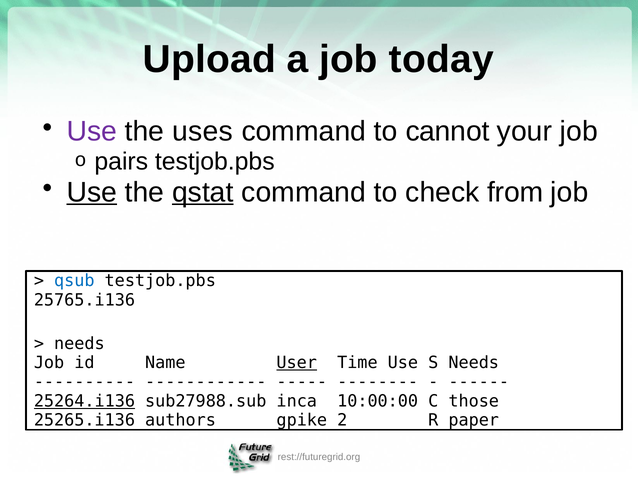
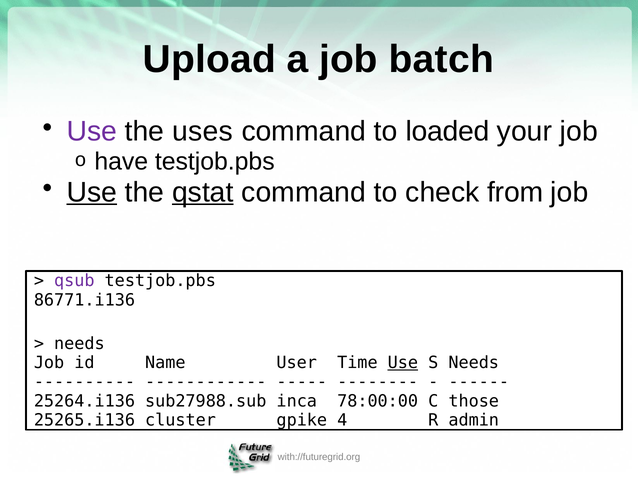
today: today -> batch
cannot: cannot -> loaded
pairs: pairs -> have
qsub colour: blue -> purple
25765.i136: 25765.i136 -> 86771.i136
User underline: present -> none
Use at (403, 362) underline: none -> present
25264.i136 underline: present -> none
10:00:00: 10:00:00 -> 78:00:00
authors: authors -> cluster
2: 2 -> 4
paper: paper -> admin
rest://futuregrid.org: rest://futuregrid.org -> with://futuregrid.org
